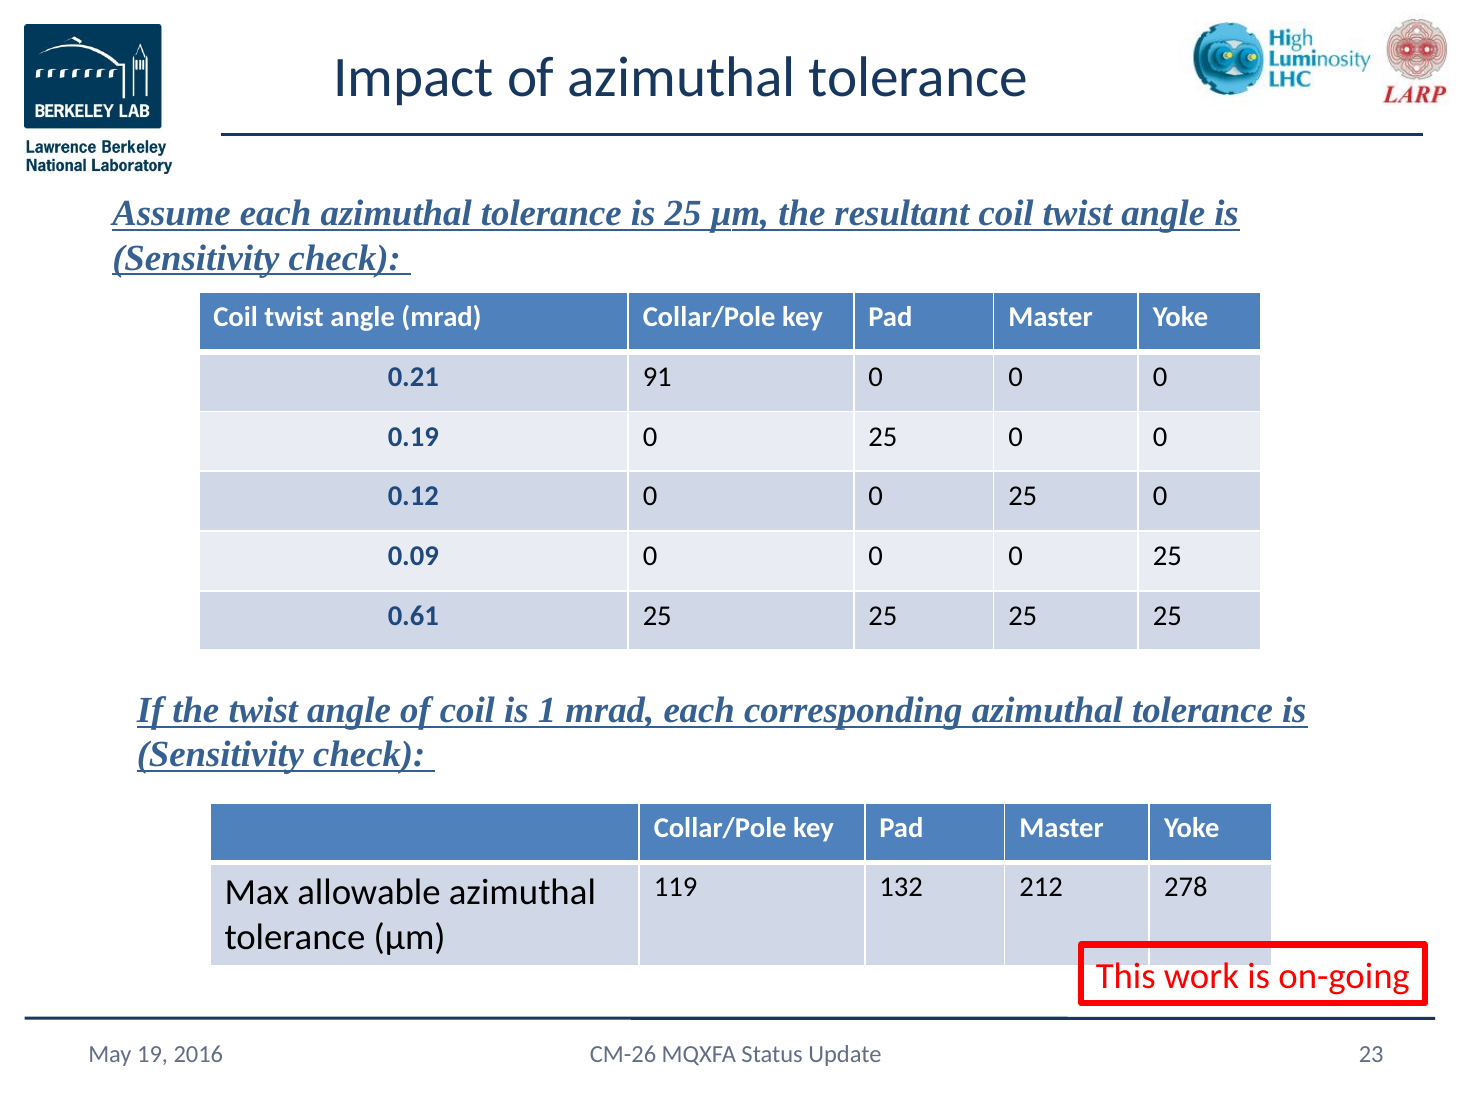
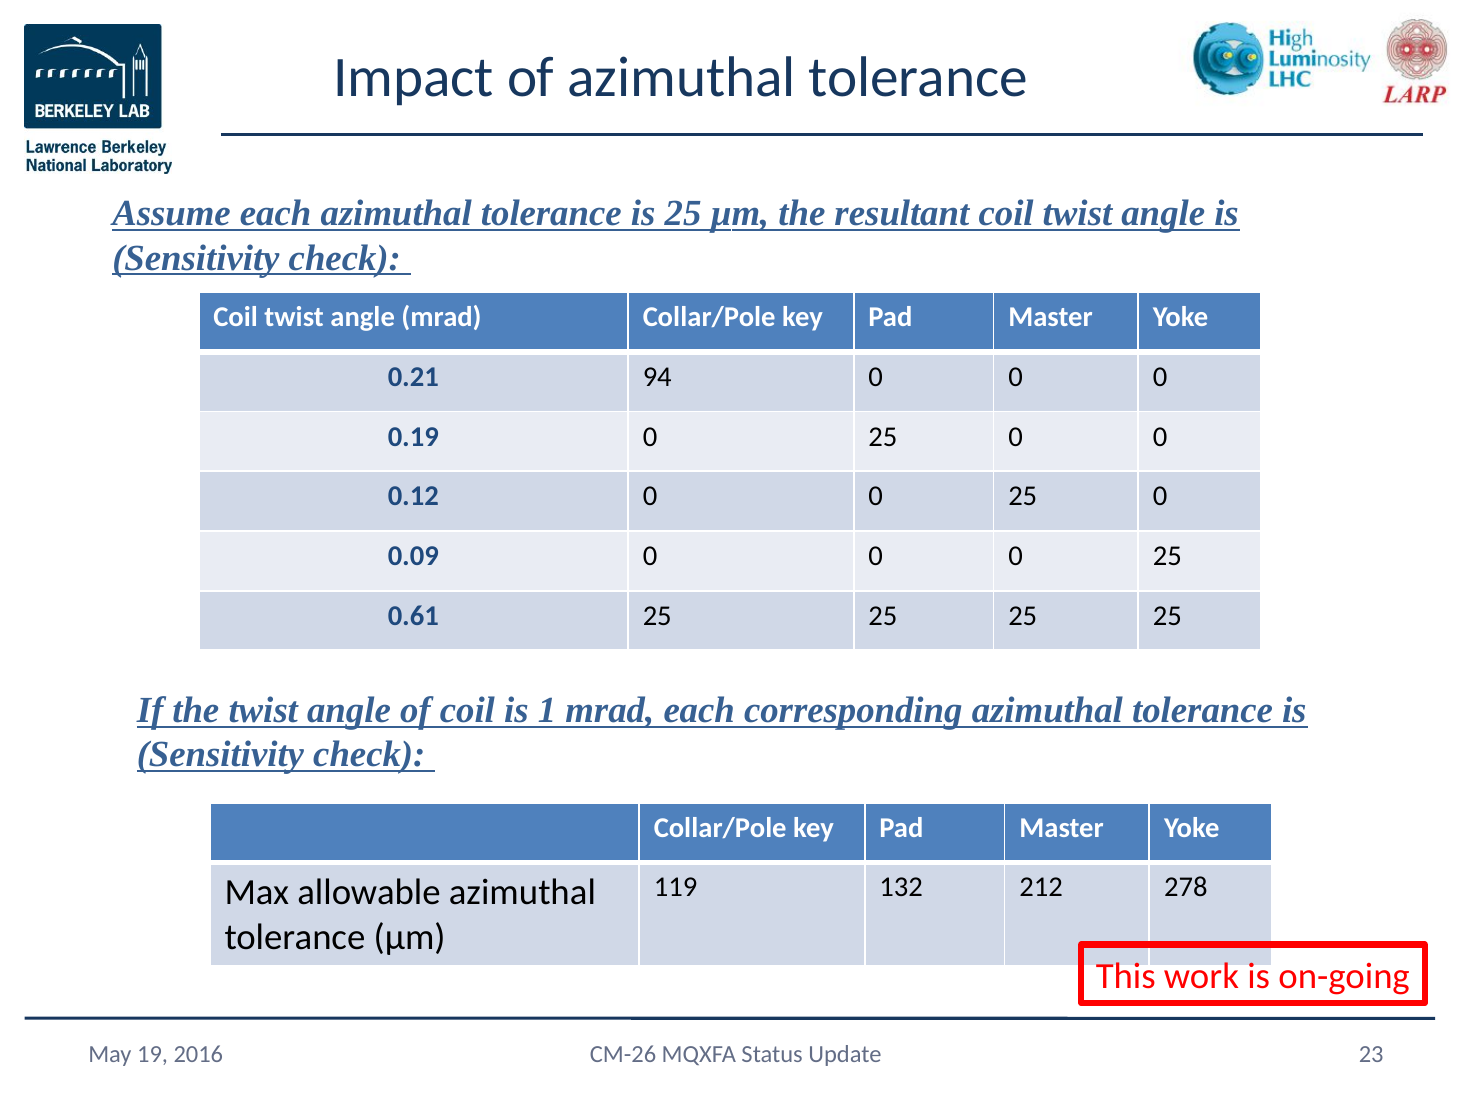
91: 91 -> 94
